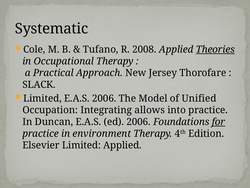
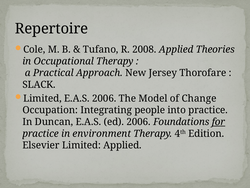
Systematic: Systematic -> Repertoire
Theories underline: present -> none
Unified: Unified -> Change
allows: allows -> people
